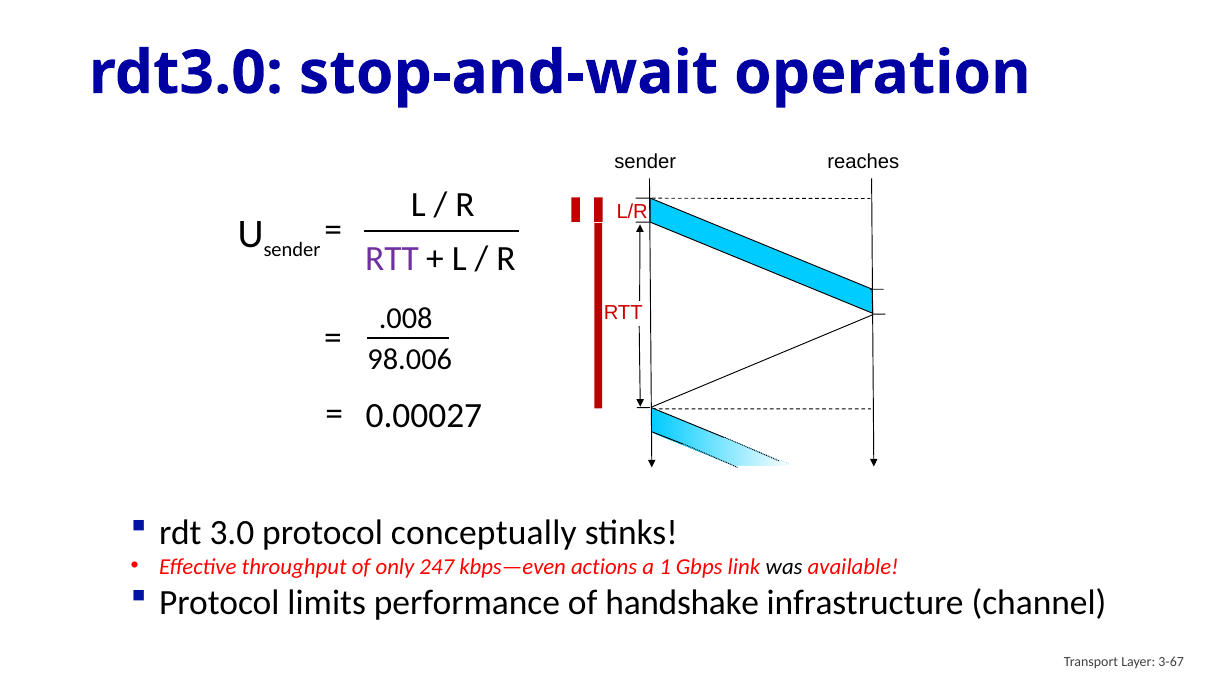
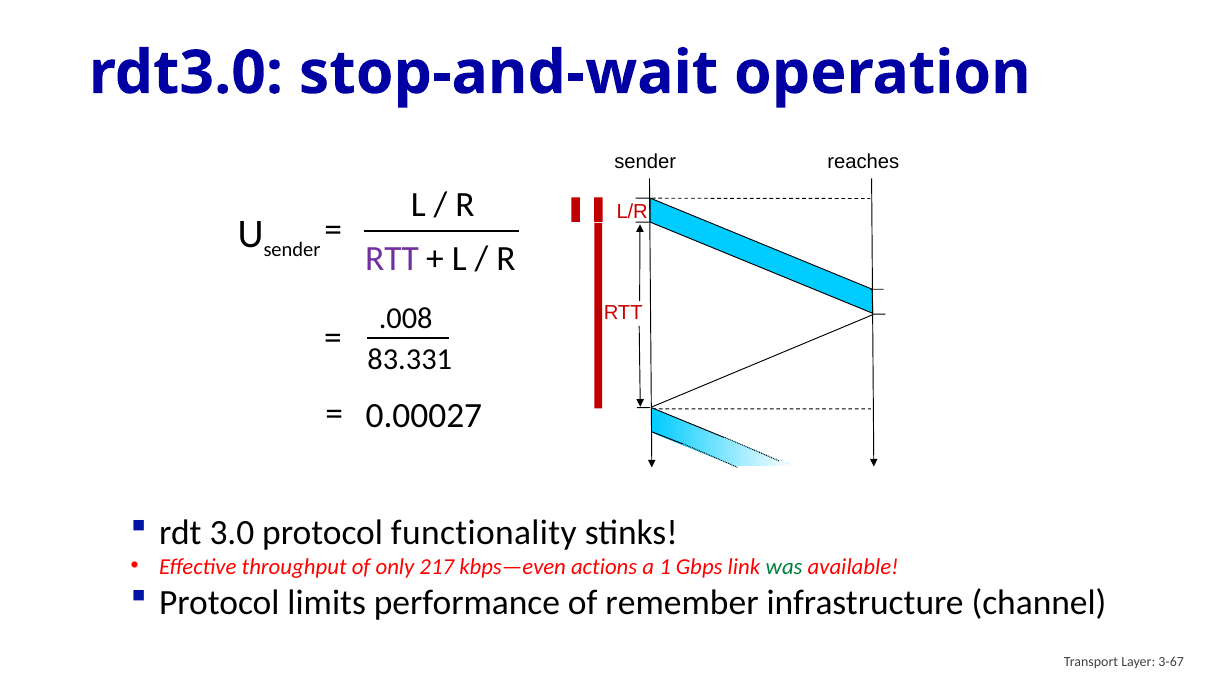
98.006: 98.006 -> 83.331
conceptually: conceptually -> functionality
247: 247 -> 217
was colour: black -> green
handshake: handshake -> remember
